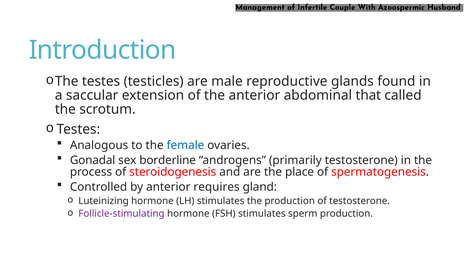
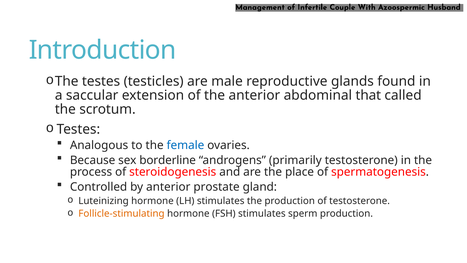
Gonadal: Gonadal -> Because
requires: requires -> prostate
Follicle-stimulating colour: purple -> orange
